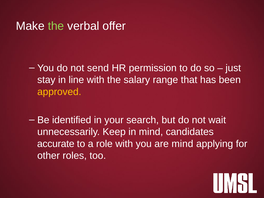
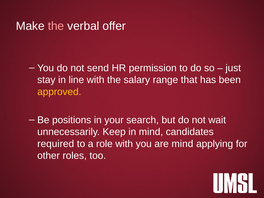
the at (56, 26) colour: light green -> pink
identified: identified -> positions
accurate: accurate -> required
